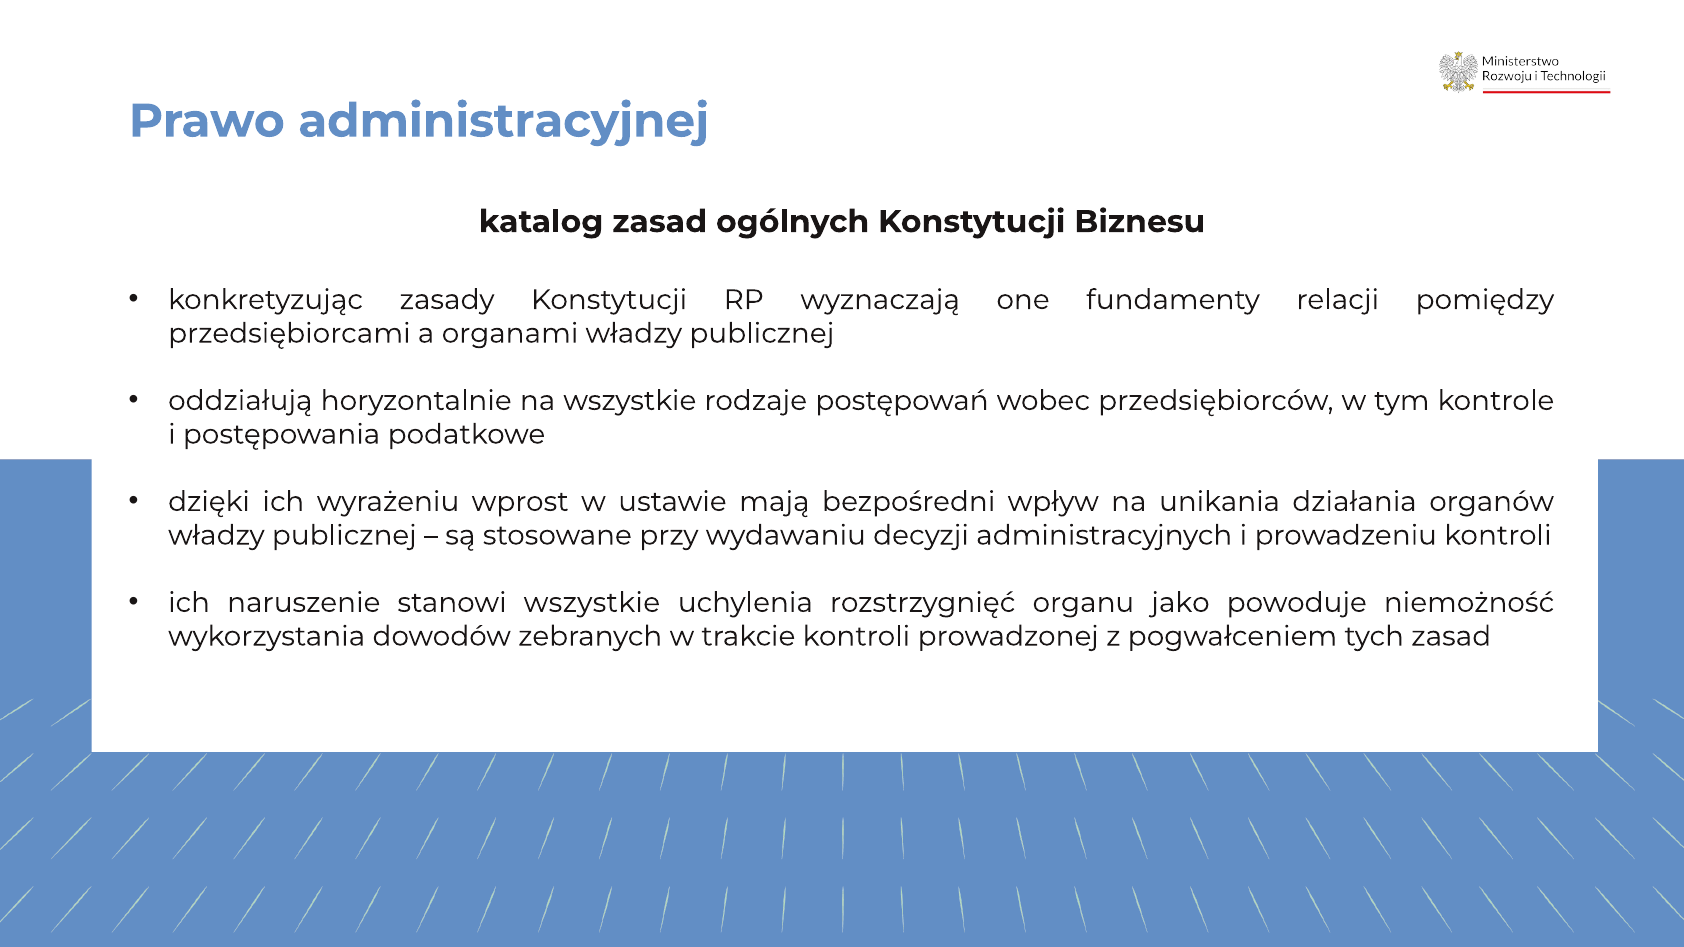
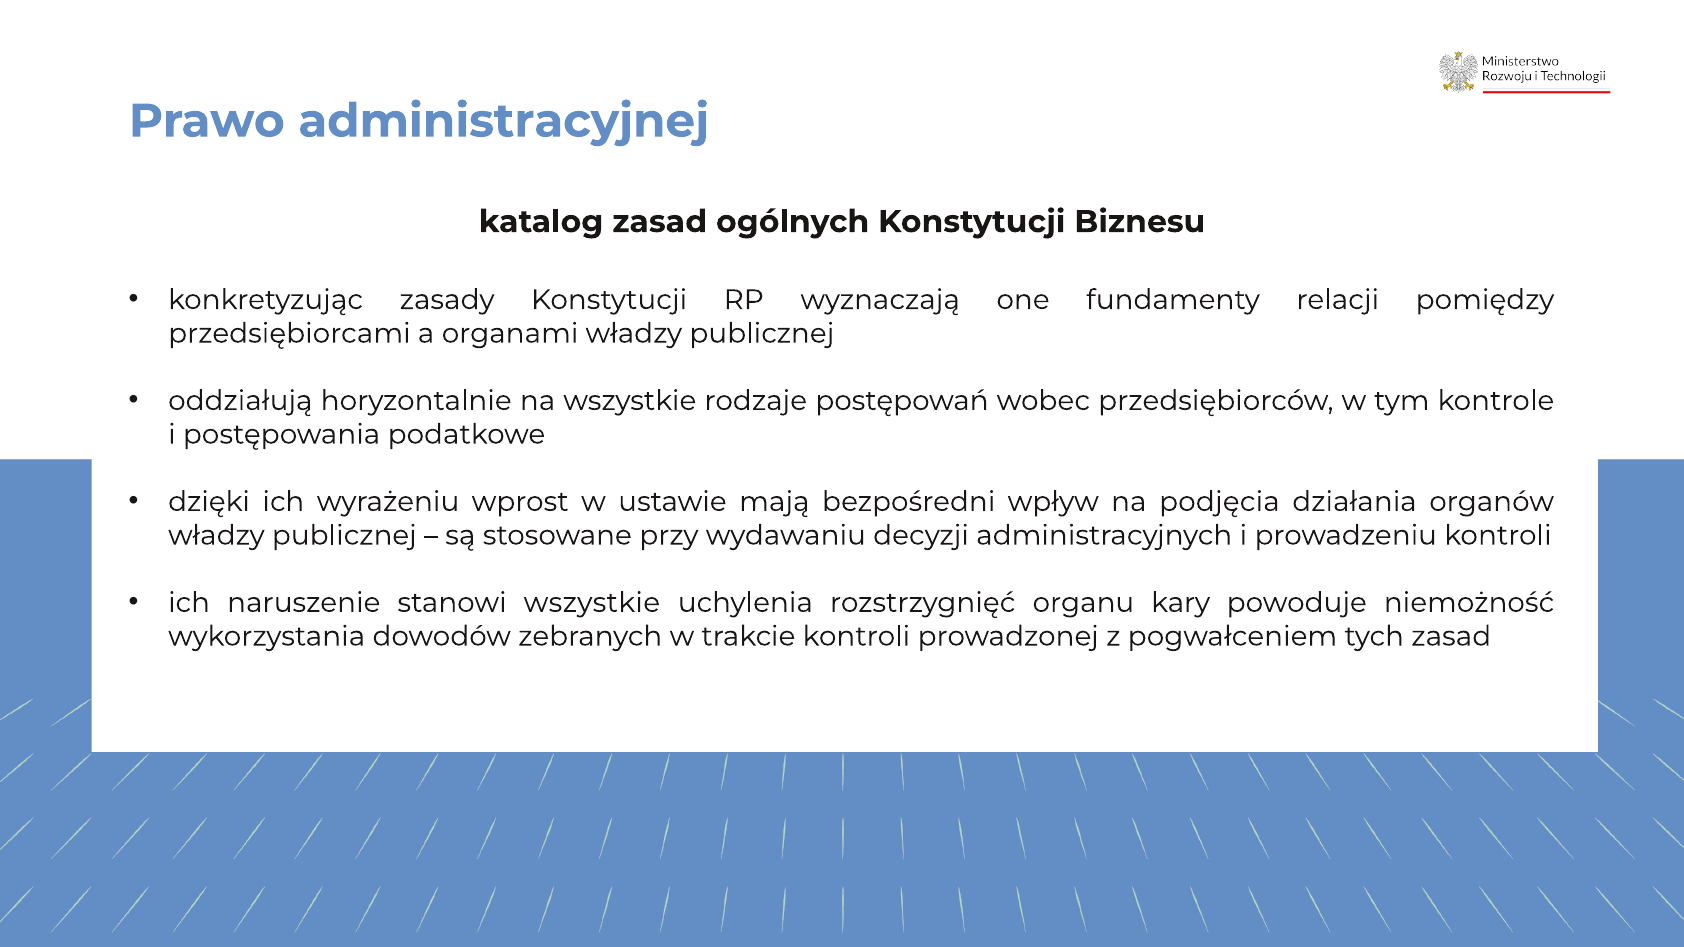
unikania: unikania -> podjęcia
jako: jako -> kary
